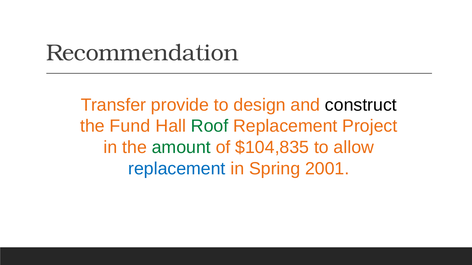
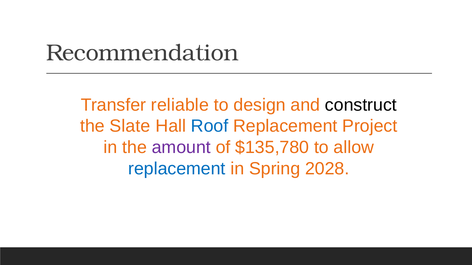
provide: provide -> reliable
Fund: Fund -> Slate
Roof colour: green -> blue
amount colour: green -> purple
$104,835: $104,835 -> $135,780
2001: 2001 -> 2028
